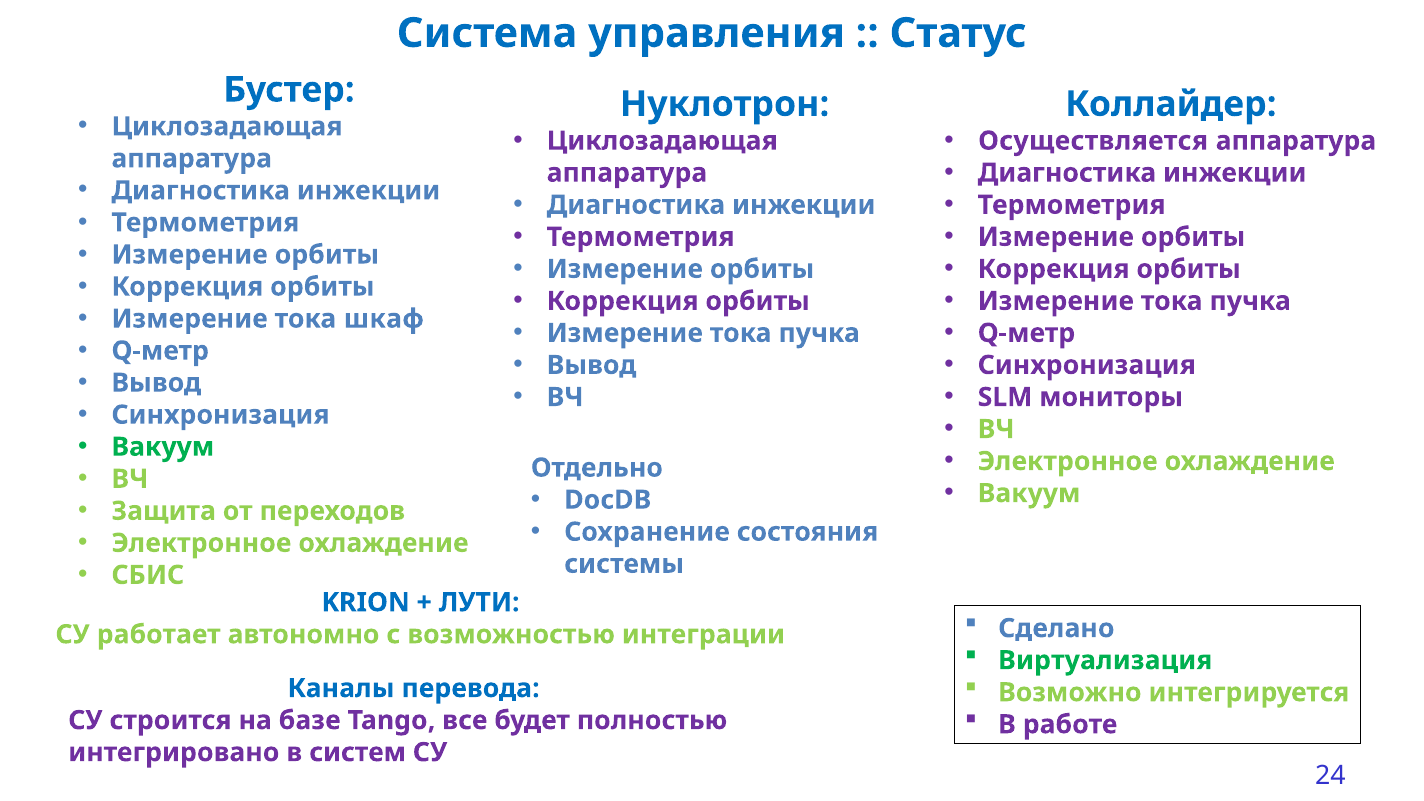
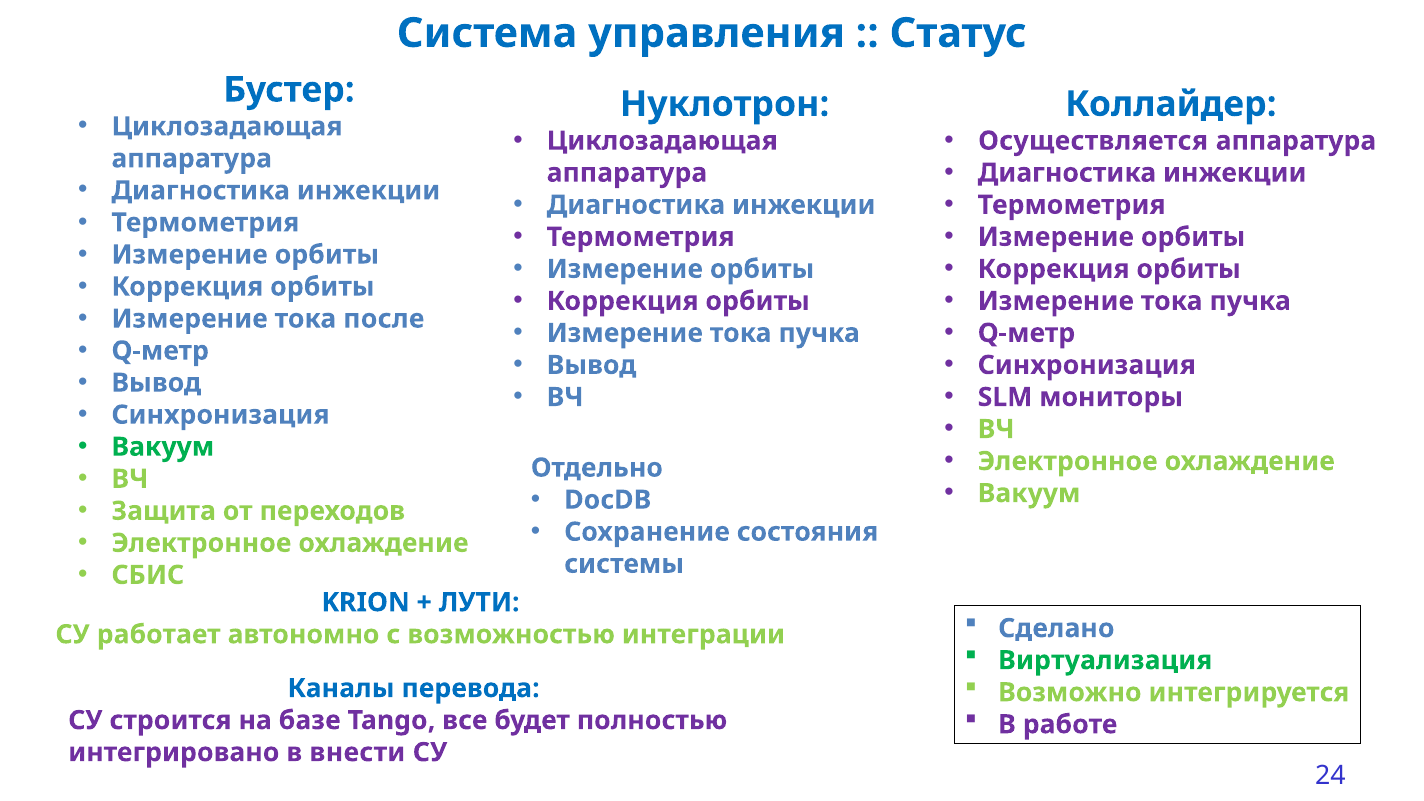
шкаф: шкаф -> после
систем: систем -> внести
